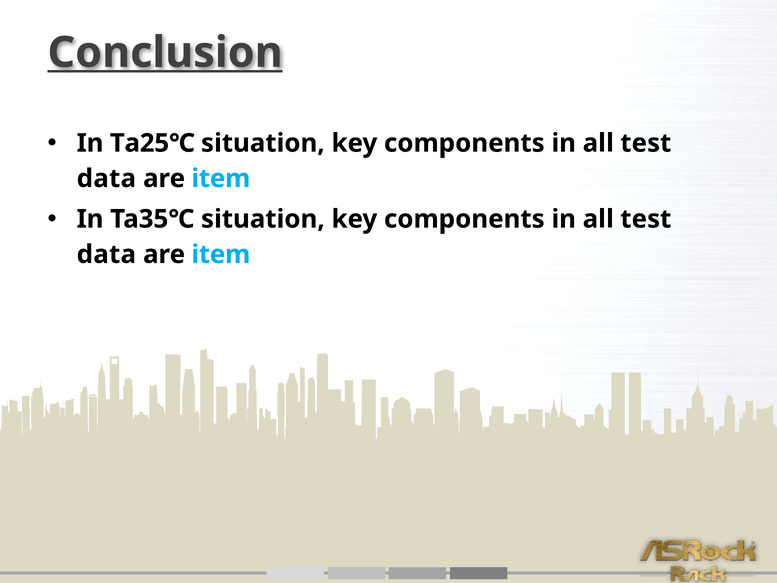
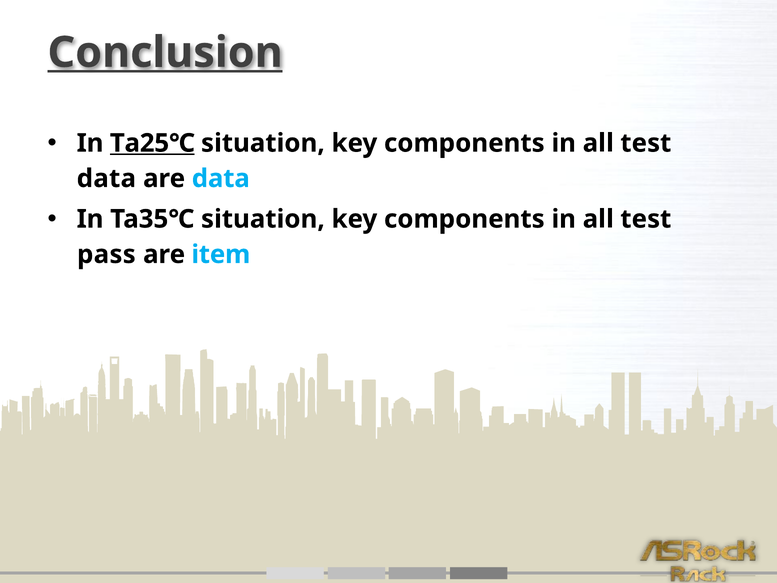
Ta25℃ underline: none -> present
item at (221, 178): item -> data
data at (106, 254): data -> pass
